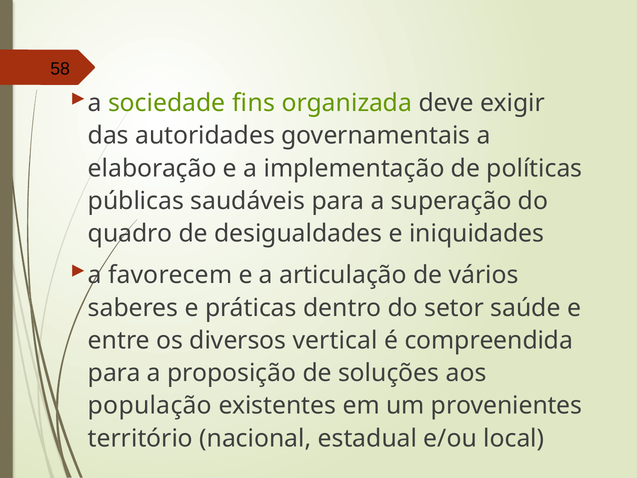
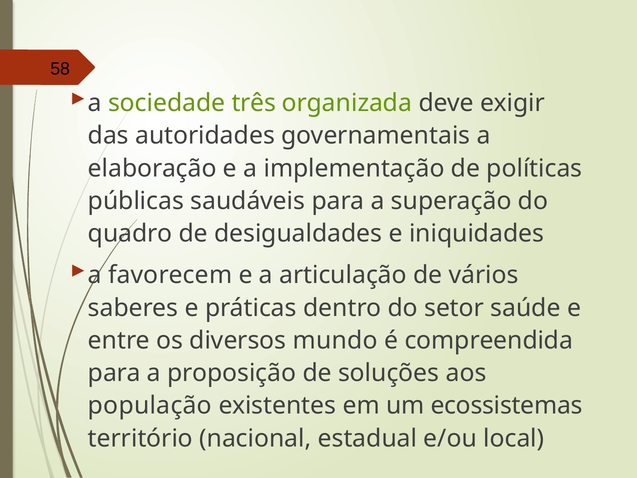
fins: fins -> três
vertical: vertical -> mundo
provenientes: provenientes -> ecossistemas
